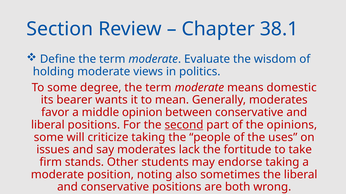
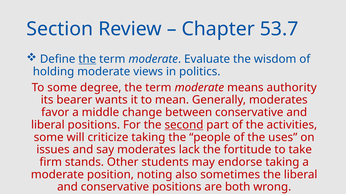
38.1: 38.1 -> 53.7
the at (87, 59) underline: none -> present
domestic: domestic -> authority
opinion: opinion -> change
opinions: opinions -> activities
